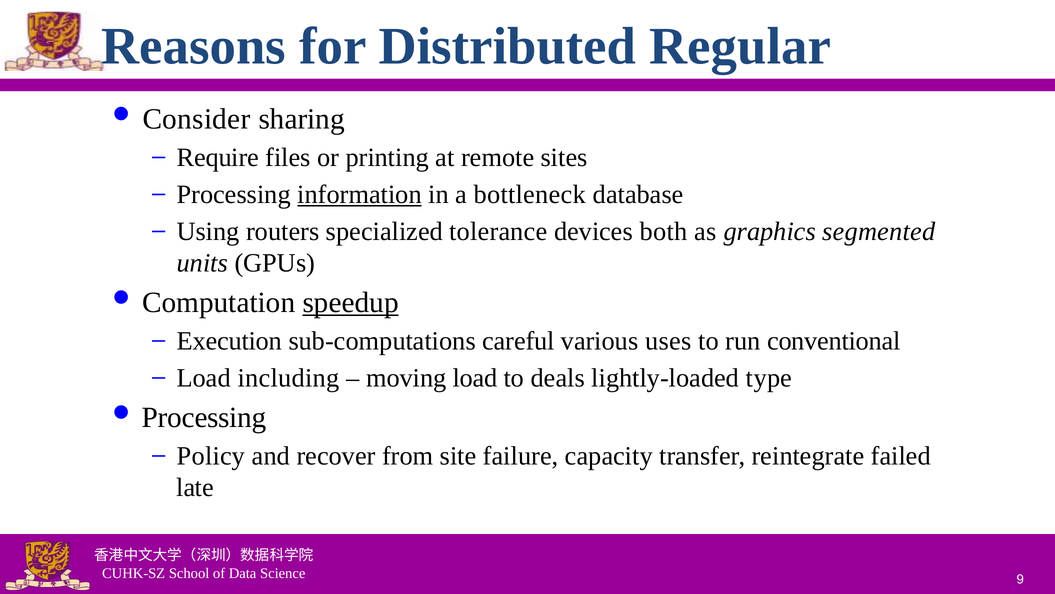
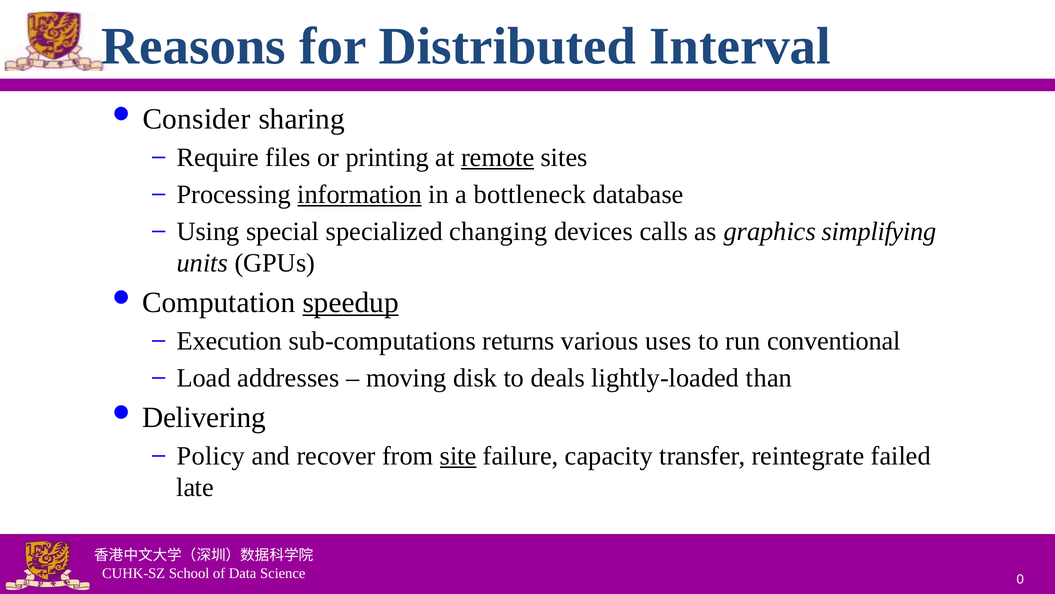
Regular: Regular -> Interval
remote underline: none -> present
routers: routers -> special
tolerance: tolerance -> changing
both: both -> calls
segmented: segmented -> simplifying
careful: careful -> returns
including: including -> addresses
moving load: load -> disk
type: type -> than
Processing at (204, 417): Processing -> Delivering
site underline: none -> present
9: 9 -> 0
